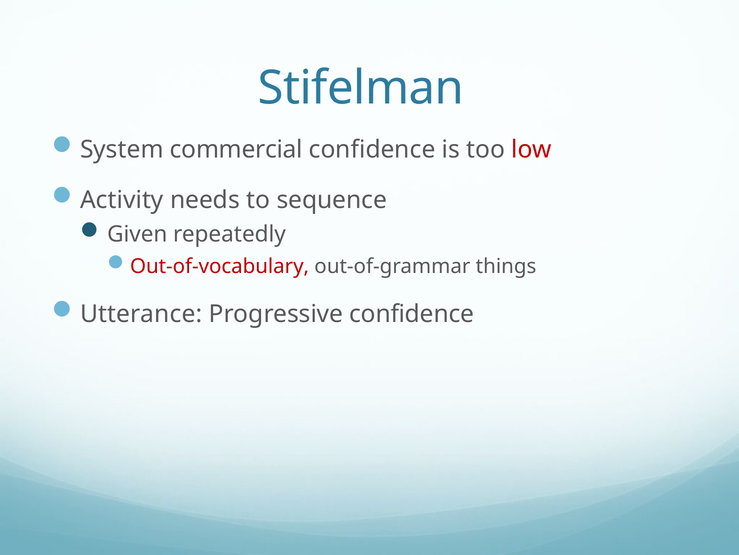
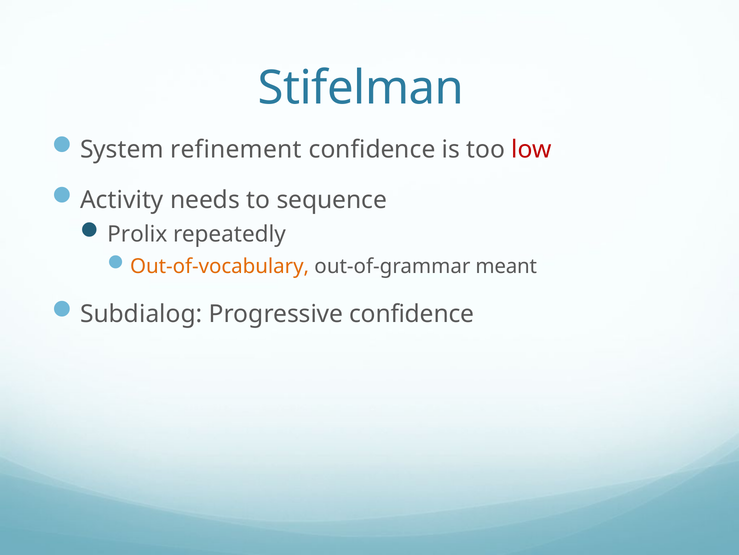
commercial: commercial -> refinement
Given: Given -> Prolix
Out-of-vocabulary colour: red -> orange
things: things -> meant
Utterance: Utterance -> Subdialog
